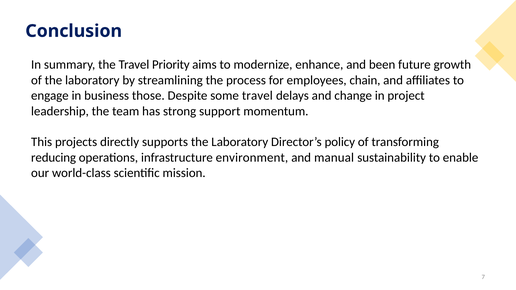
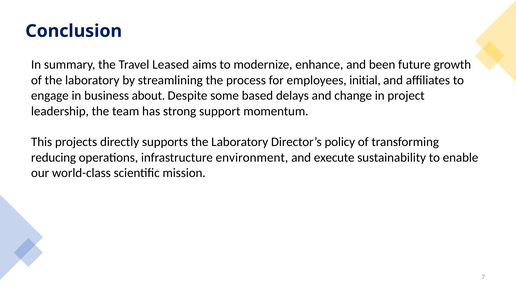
Priority: Priority -> Leased
chain: chain -> initial
those: those -> about
some travel: travel -> based
manual: manual -> execute
